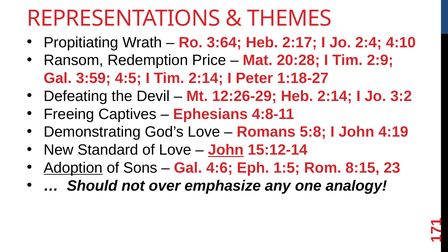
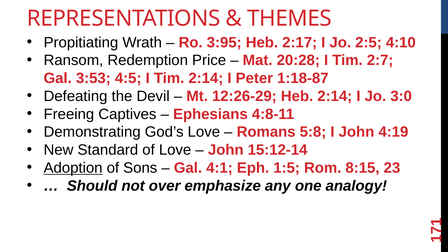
3:64: 3:64 -> 3:95
2:4: 2:4 -> 2:5
2:9: 2:9 -> 2:7
3:59: 3:59 -> 3:53
1:18-27: 1:18-27 -> 1:18-87
3:2: 3:2 -> 3:0
John at (226, 150) underline: present -> none
4:6: 4:6 -> 4:1
